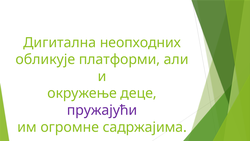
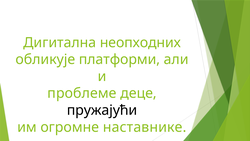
окружење: окружење -> проблеме
пружајући colour: purple -> black
садржајима: садржајима -> наставнике
